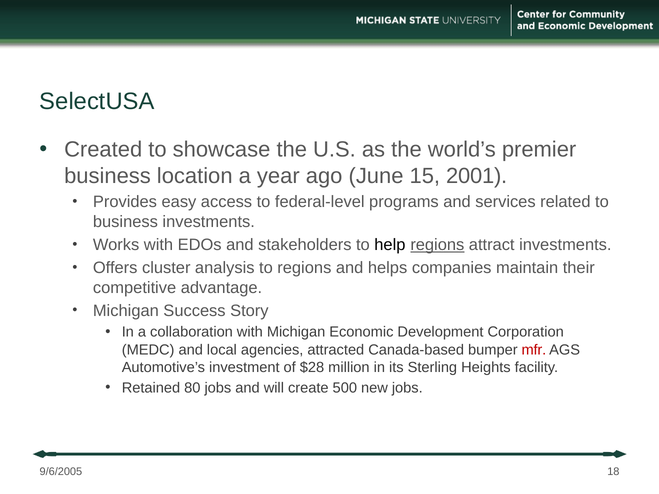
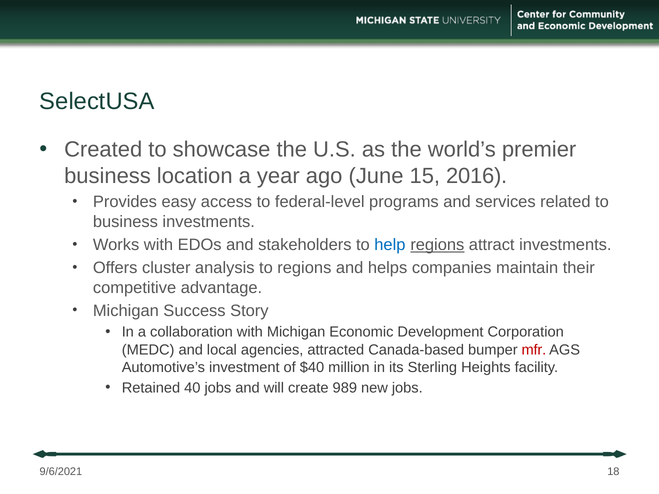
2001: 2001 -> 2016
help colour: black -> blue
$28: $28 -> $40
80: 80 -> 40
500: 500 -> 989
9/6/2005: 9/6/2005 -> 9/6/2021
